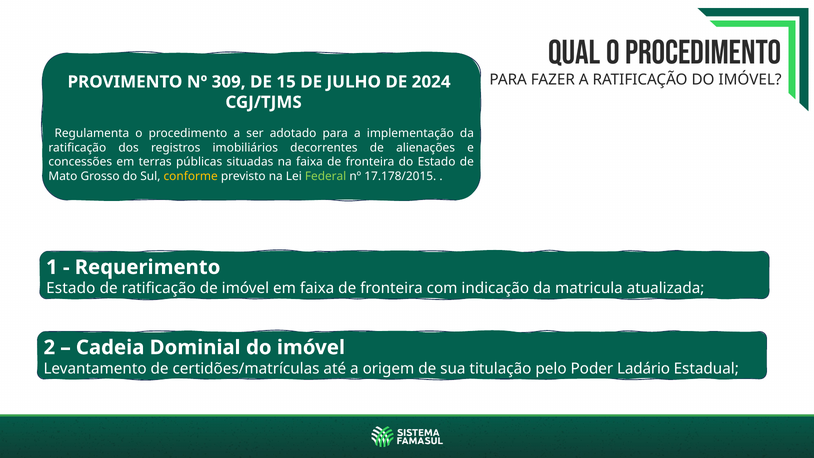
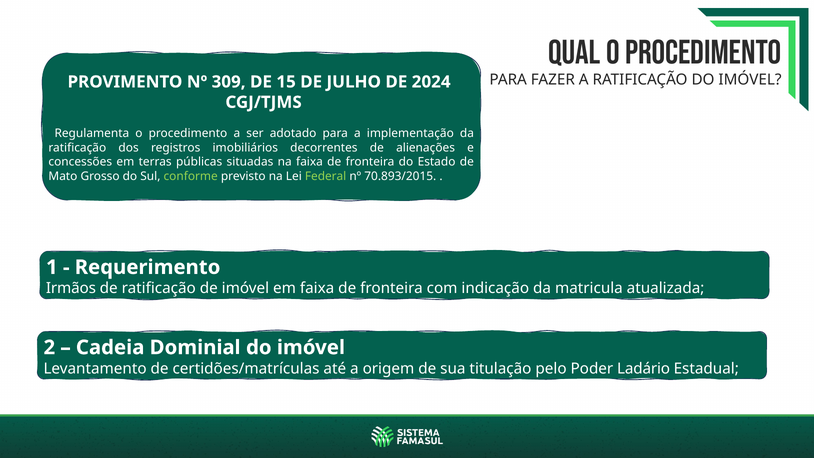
conforme colour: yellow -> light green
17.178/2015: 17.178/2015 -> 70.893/2015
Estado at (71, 288): Estado -> Irmãos
